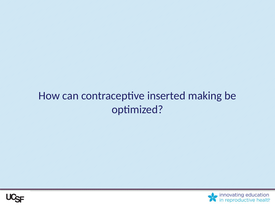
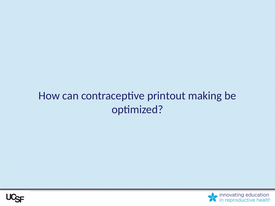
inserted: inserted -> printout
